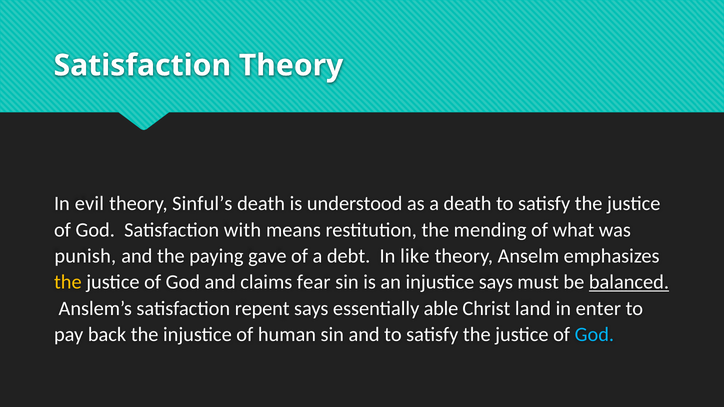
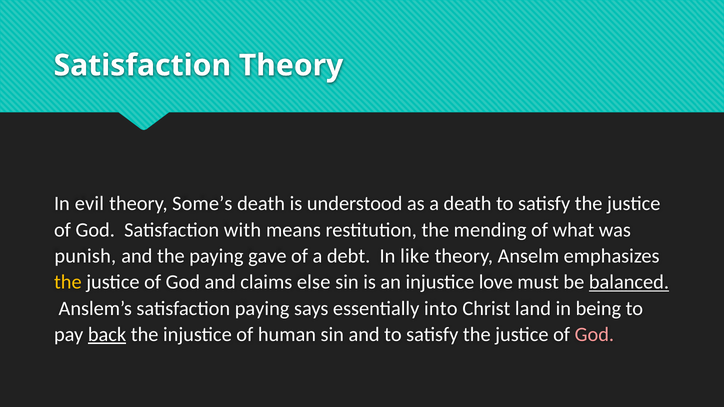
Sinful’s: Sinful’s -> Some’s
fear: fear -> else
injustice says: says -> love
satisfaction repent: repent -> paying
able: able -> into
enter: enter -> being
back underline: none -> present
God at (594, 335) colour: light blue -> pink
